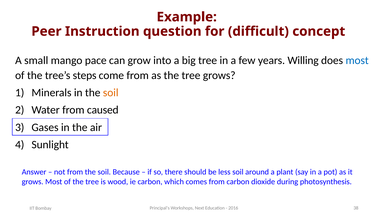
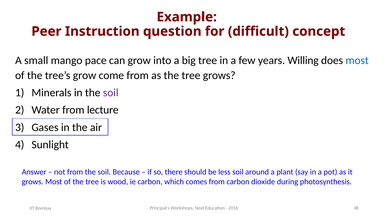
tree’s steps: steps -> grow
soil at (111, 93) colour: orange -> purple
caused: caused -> lecture
